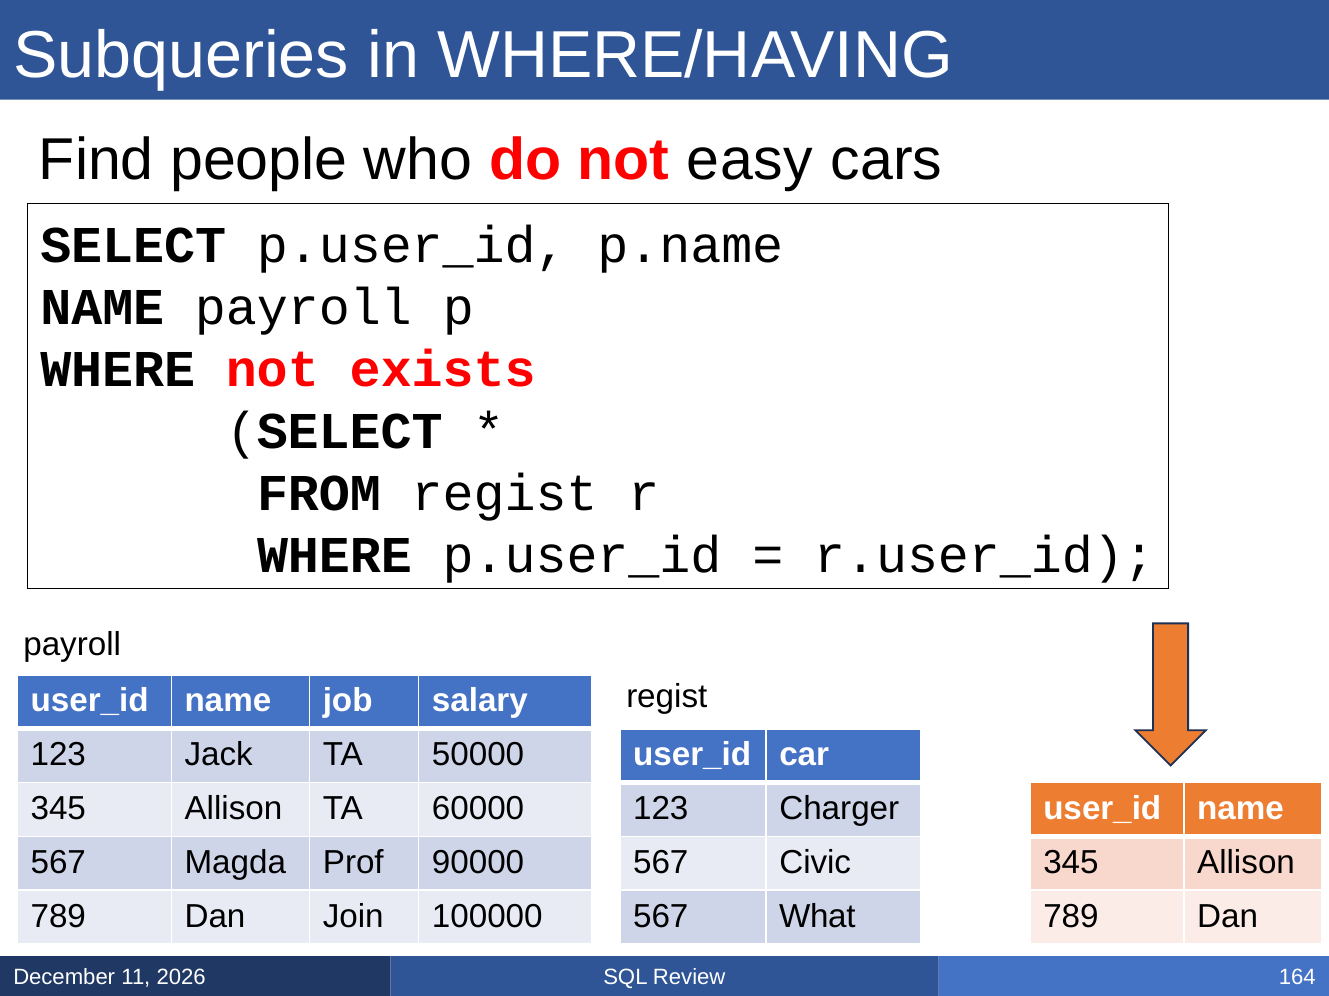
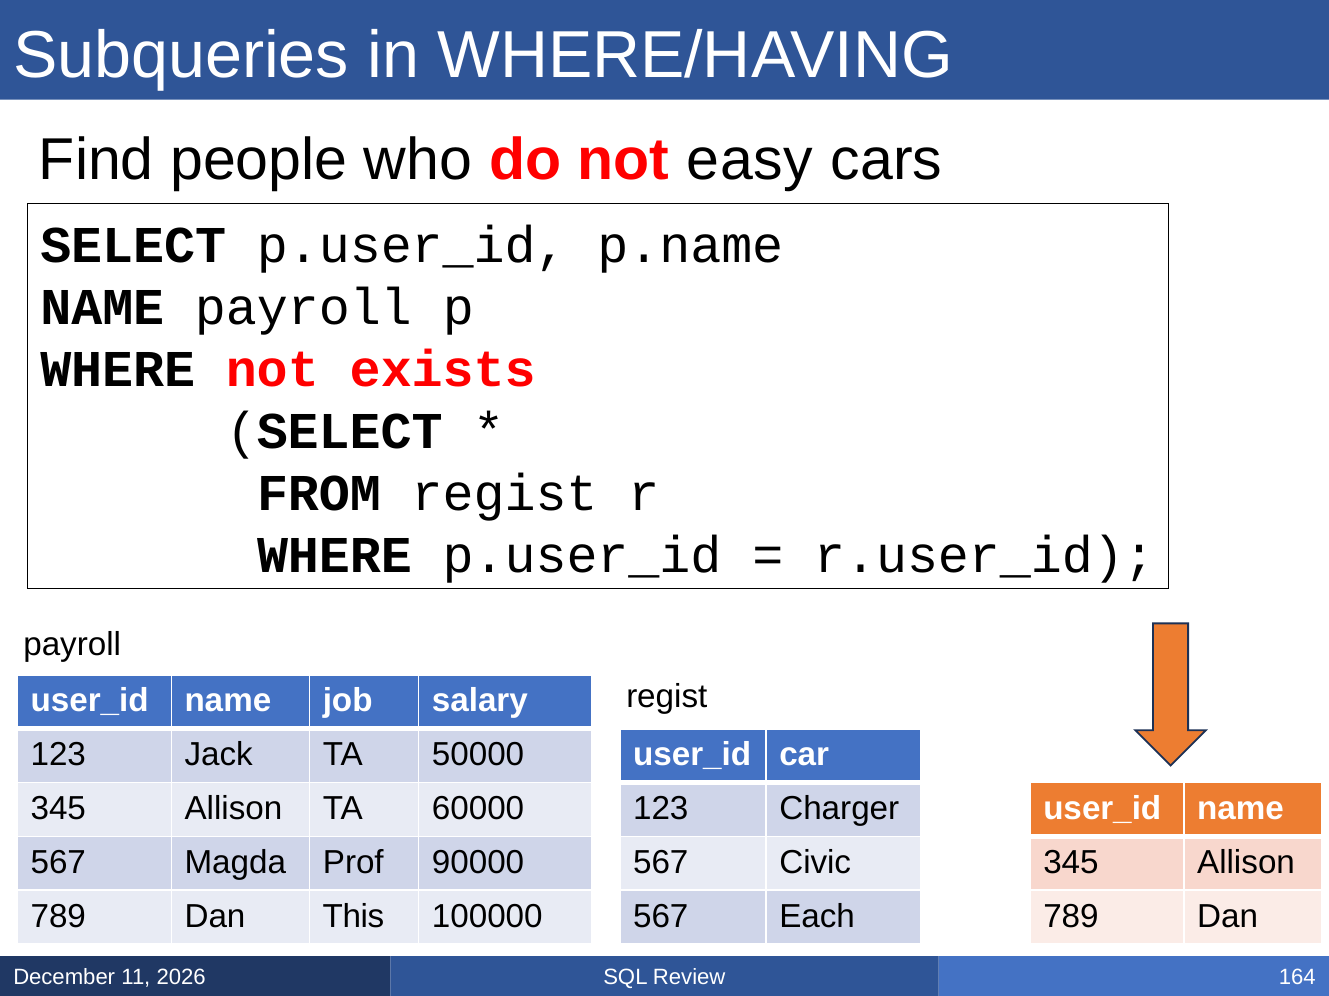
Join: Join -> This
What: What -> Each
